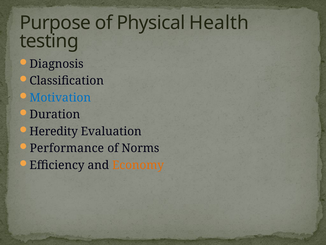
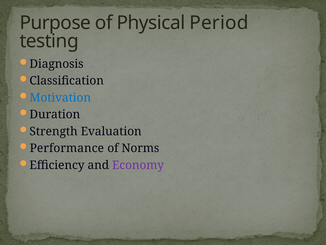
Health: Health -> Period
Heredity: Heredity -> Strength
Economy colour: orange -> purple
